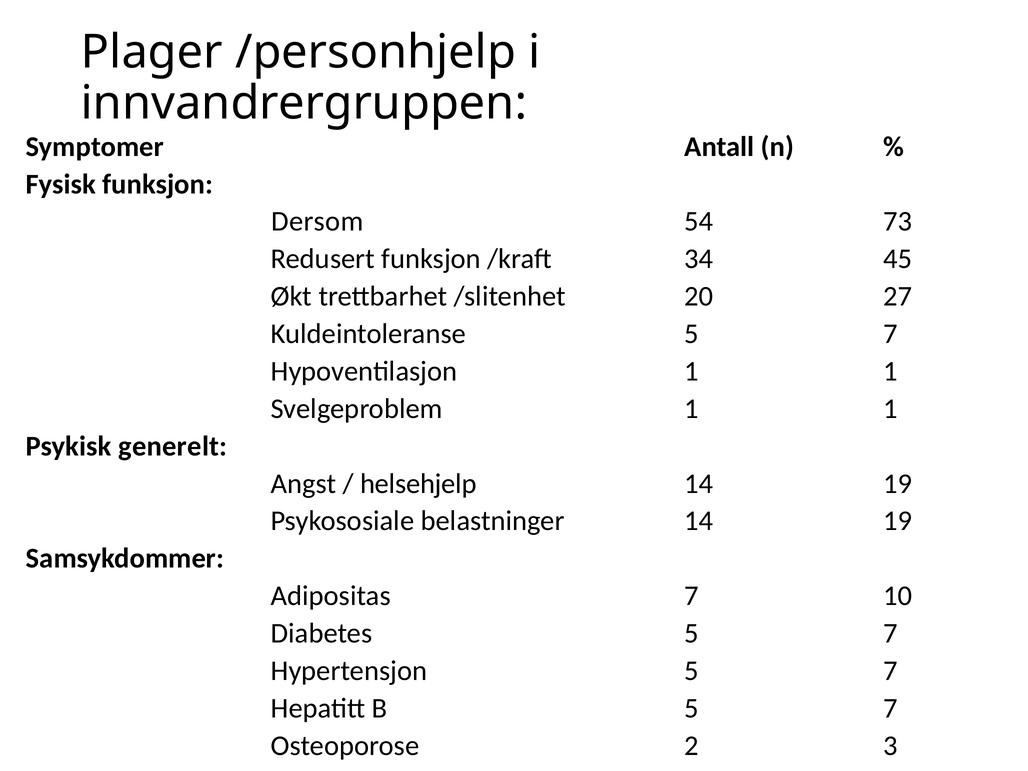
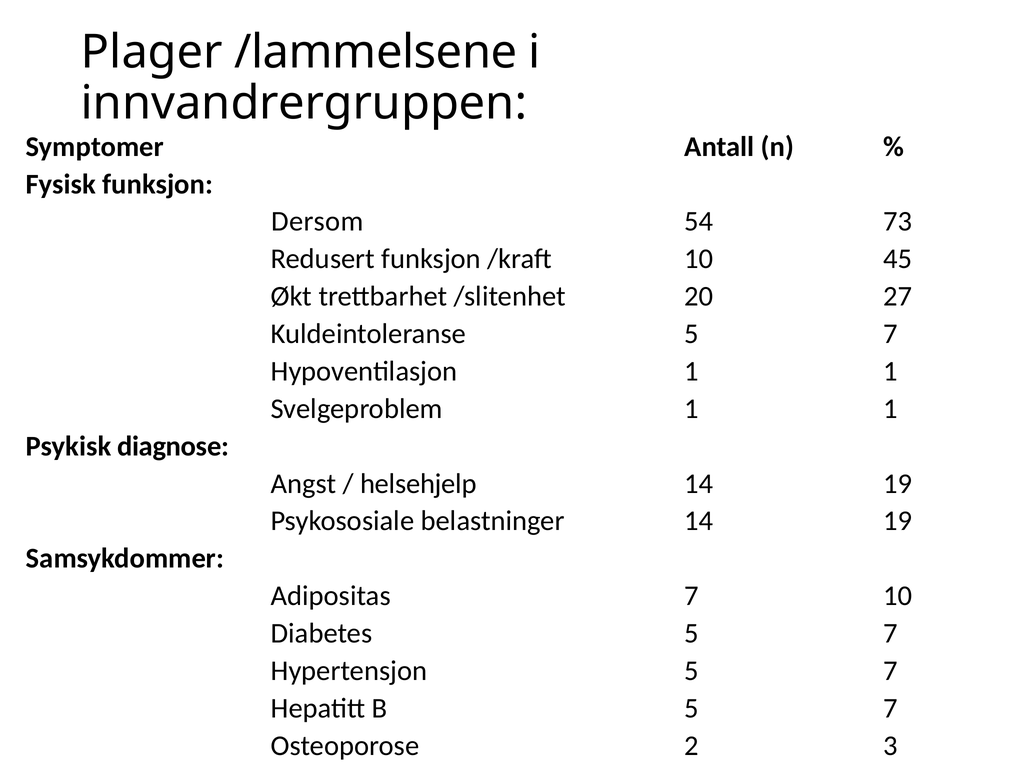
/personhjelp: /personhjelp -> /lammelsene
/kraft 34: 34 -> 10
generelt: generelt -> diagnose
